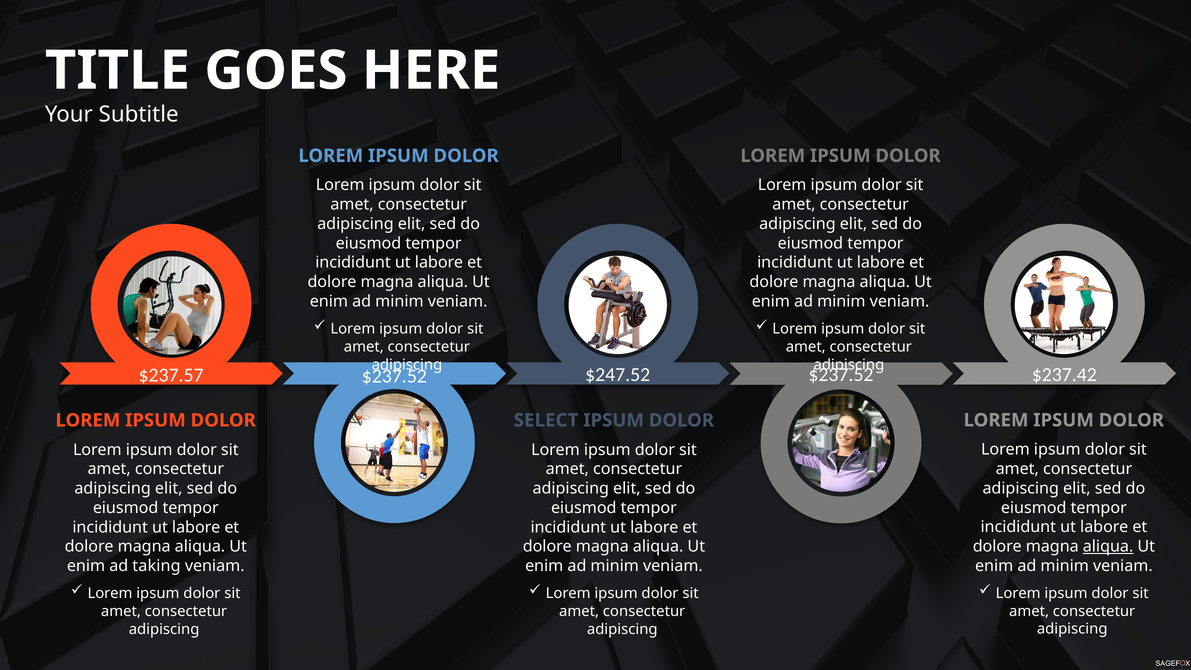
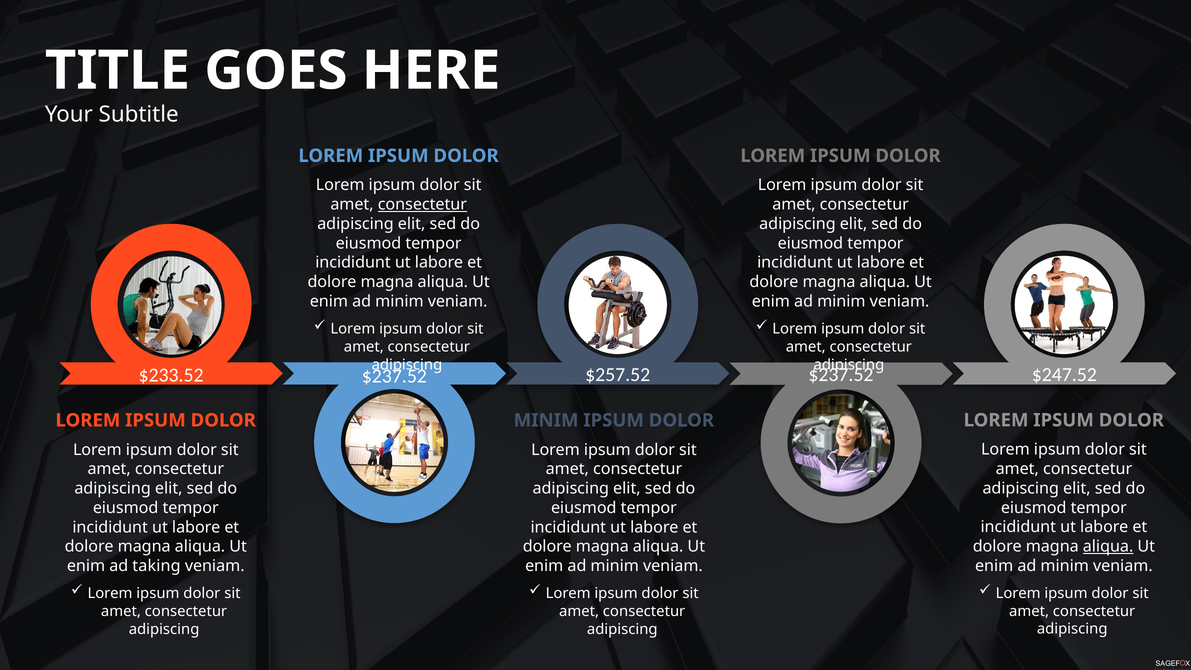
consectetur at (422, 204) underline: none -> present
$237.57: $237.57 -> $233.52
$247.52: $247.52 -> $257.52
$237.42: $237.42 -> $247.52
SELECT at (546, 420): SELECT -> MINIM
